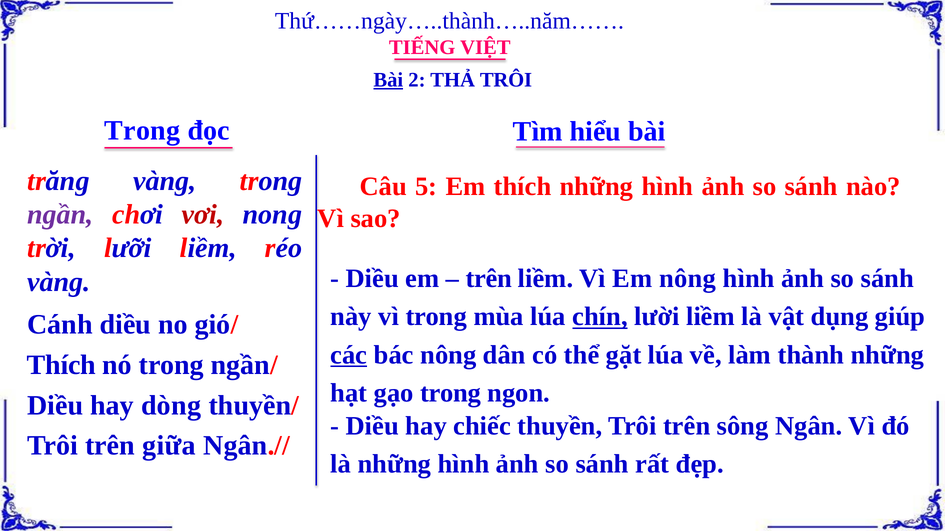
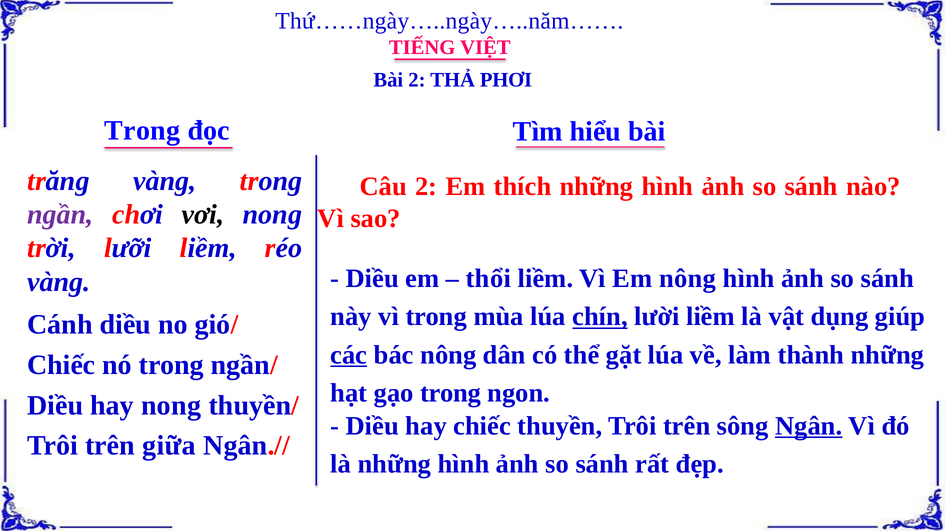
Thứ……ngày…..thành…..năm……: Thứ……ngày…..thành…..năm…… -> Thứ……ngày…..ngày…..năm……
Bài at (388, 80) underline: present -> none
THẢ TRÔI: TRÔI -> PHƠI
Câu 5: 5 -> 2
vơi colour: red -> black
trên at (489, 278): trên -> thổi
Thích at (61, 365): Thích -> Chiếc
hay dòng: dòng -> nong
Ngân underline: none -> present
